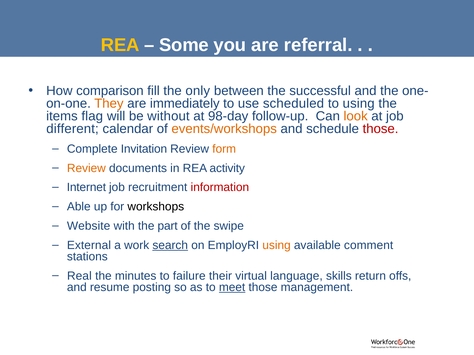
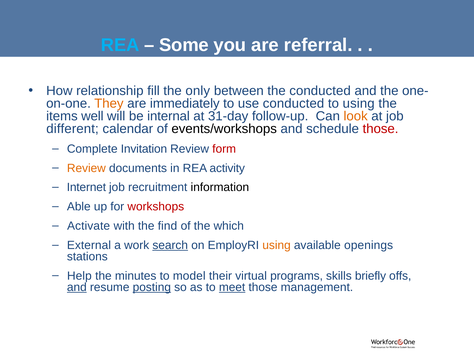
REA at (120, 45) colour: yellow -> light blue
comparison: comparison -> relationship
the successful: successful -> conducted
use scheduled: scheduled -> conducted
flag: flag -> well
without: without -> internal
98-day: 98-day -> 31-day
events/workshops colour: orange -> black
form colour: orange -> red
information colour: red -> black
workshops colour: black -> red
Website: Website -> Activate
part: part -> find
swipe: swipe -> which
comment: comment -> openings
Real: Real -> Help
failure: failure -> model
language: language -> programs
return: return -> briefly
and at (77, 288) underline: none -> present
posting underline: none -> present
